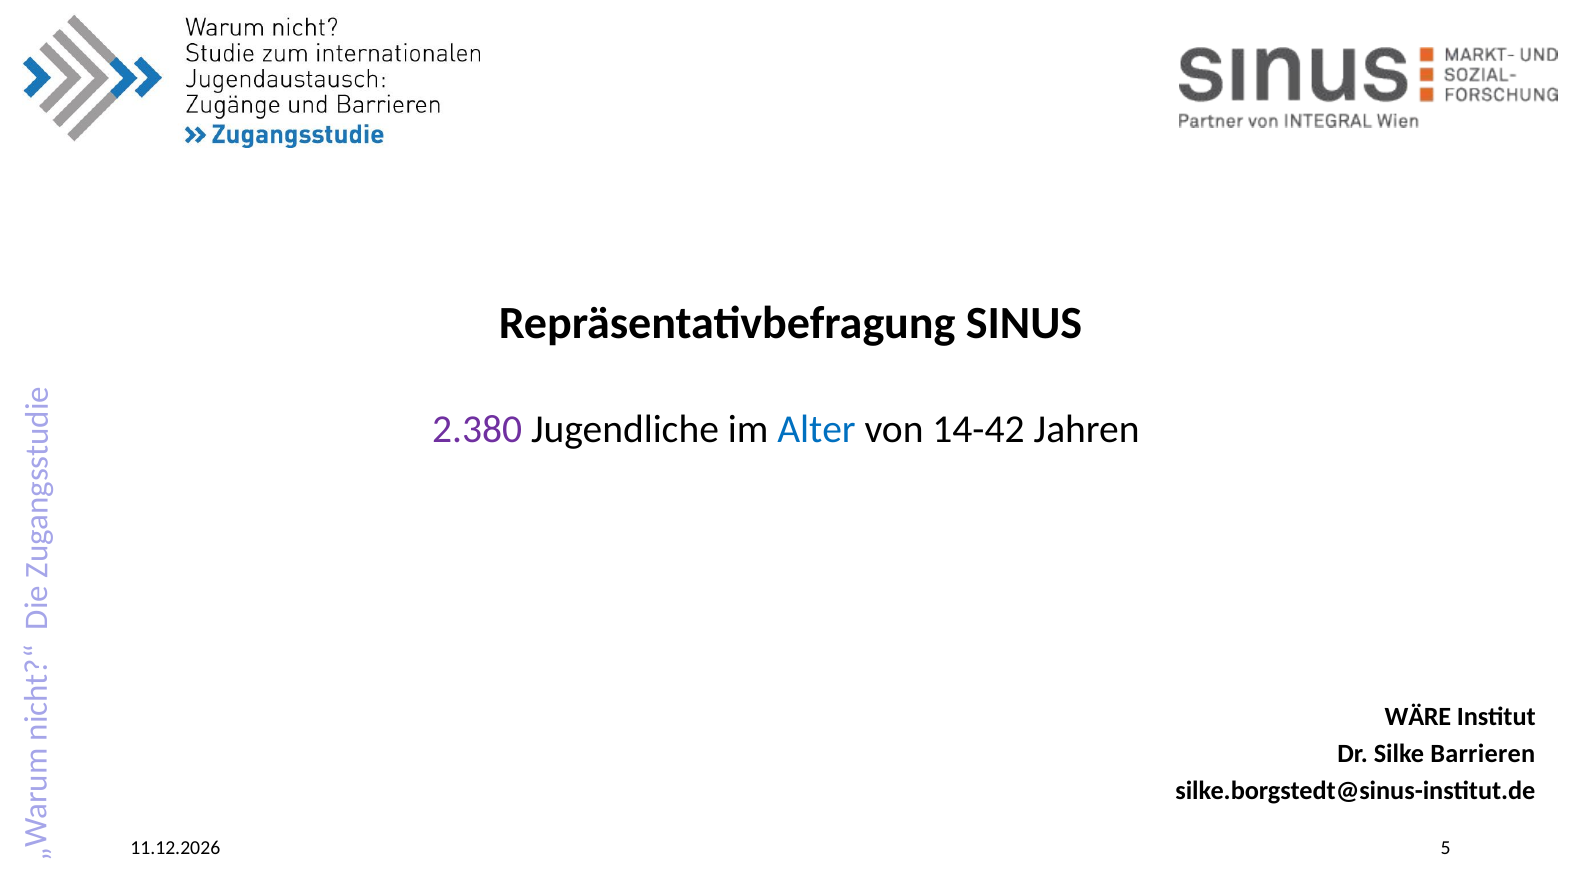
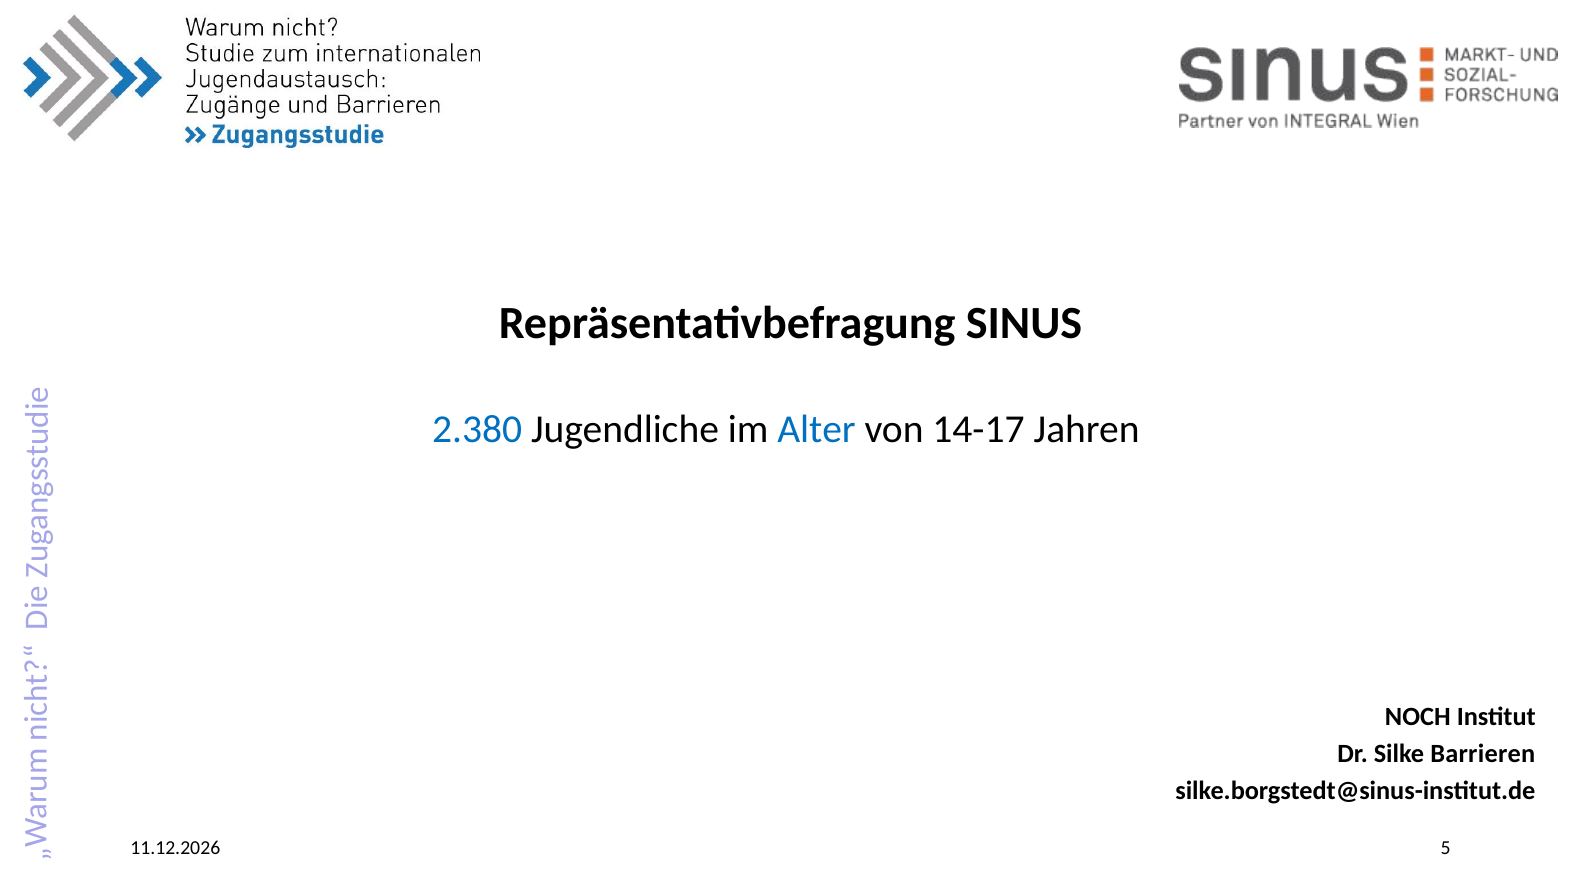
2.380 colour: purple -> blue
14-42: 14-42 -> 14-17
WÄRE: WÄRE -> NOCH
